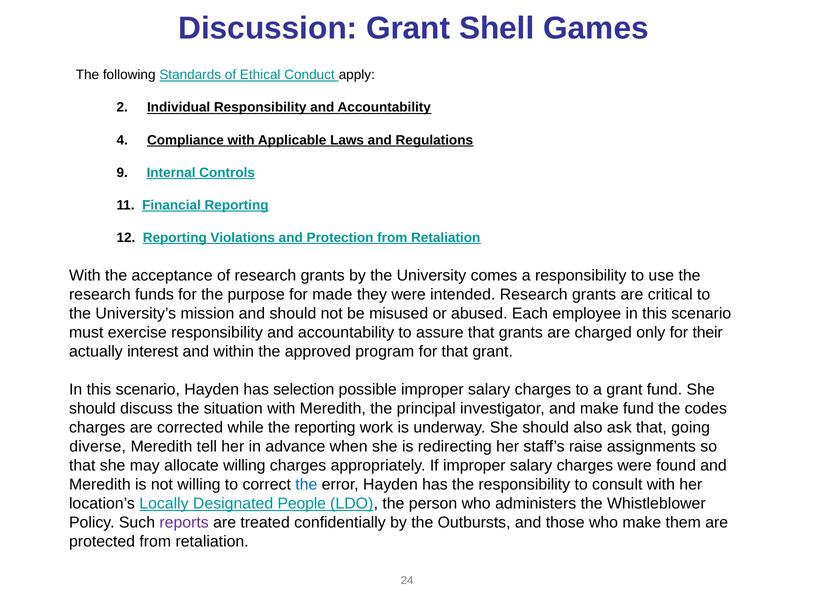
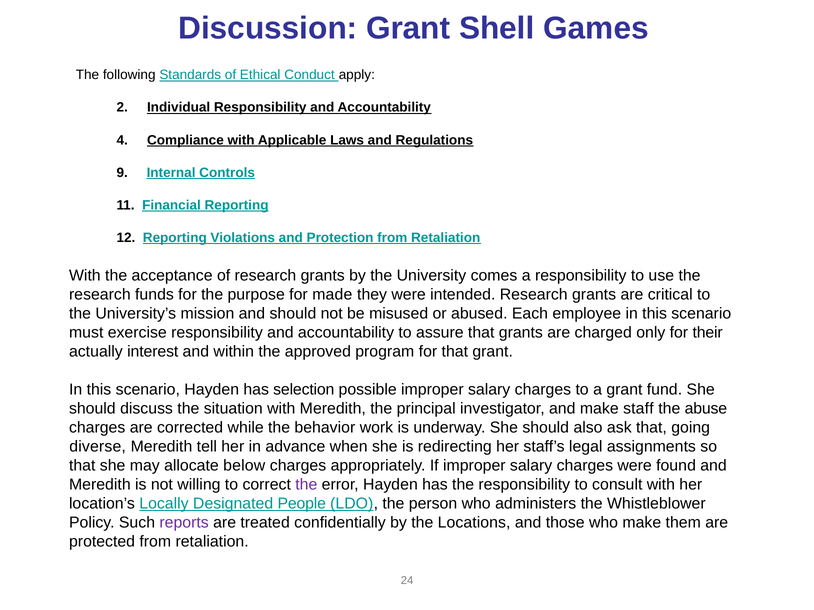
make fund: fund -> staff
codes: codes -> abuse
the reporting: reporting -> behavior
raise: raise -> legal
allocate willing: willing -> below
the at (306, 485) colour: blue -> purple
Outbursts: Outbursts -> Locations
